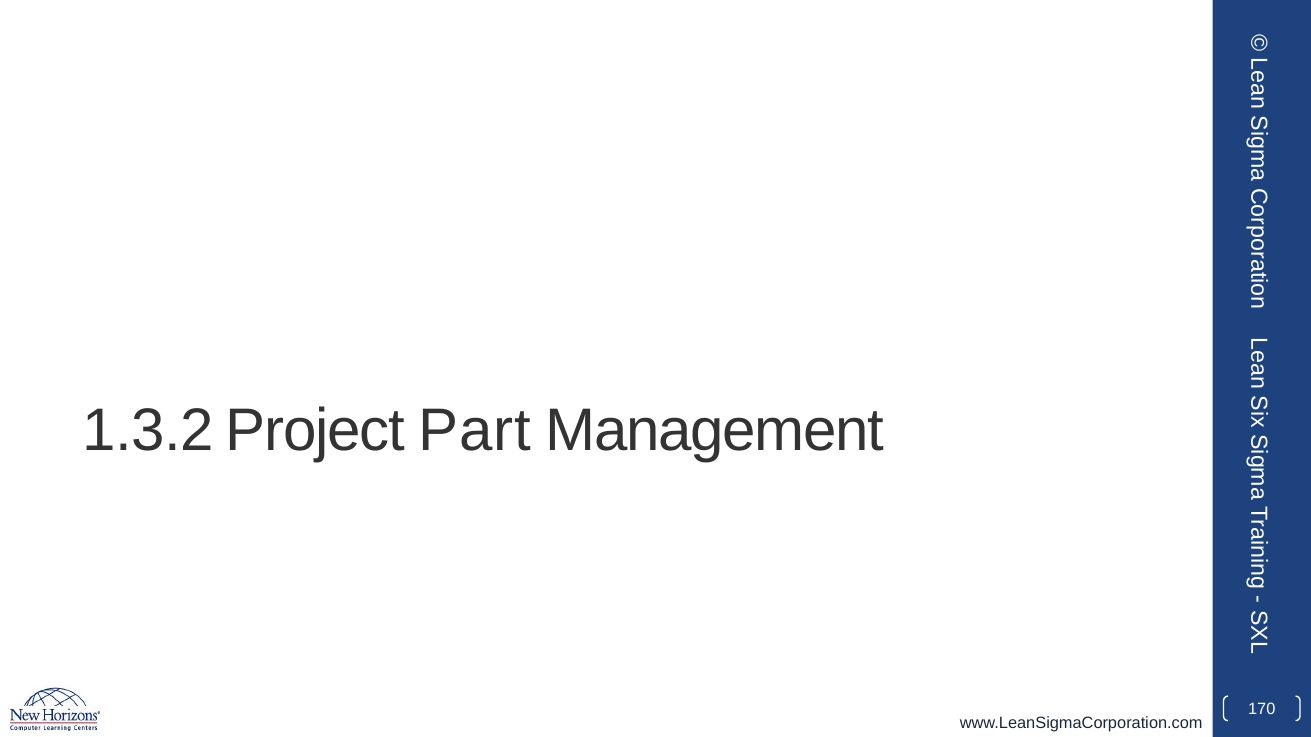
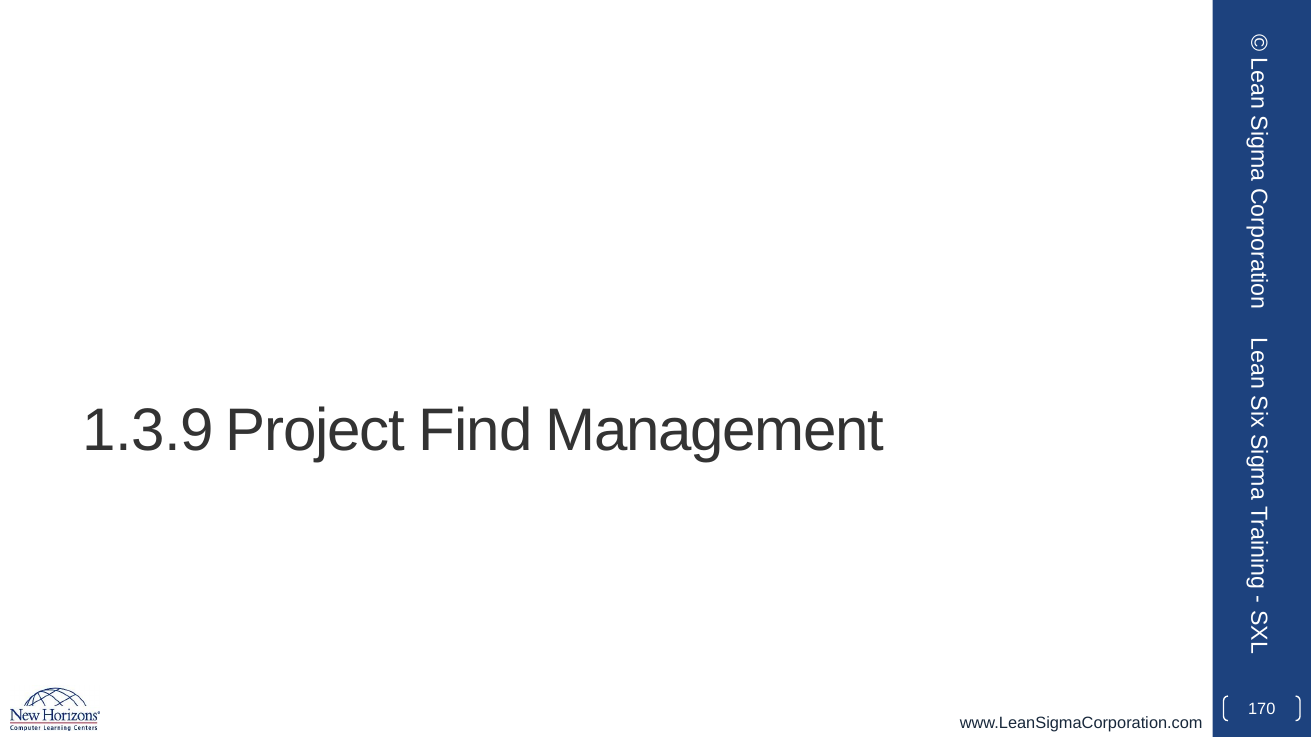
1.3.2: 1.3.2 -> 1.3.9
Part: Part -> Find
